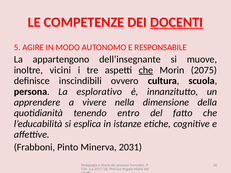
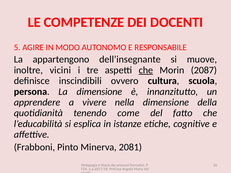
DOCENTI underline: present -> none
2075: 2075 -> 2087
La esplorativo: esplorativo -> dimensione
entro: entro -> come
2031: 2031 -> 2081
